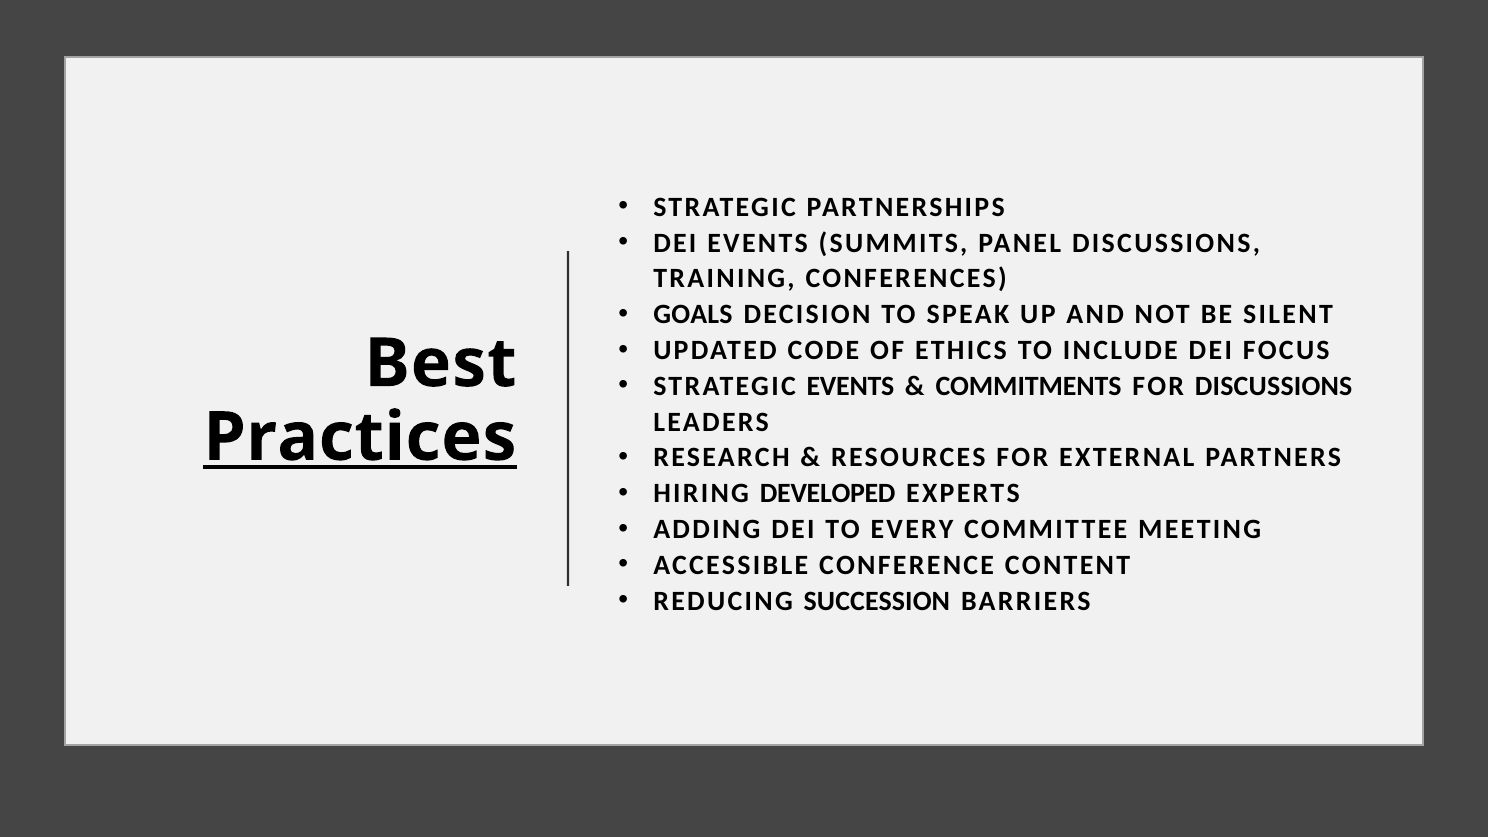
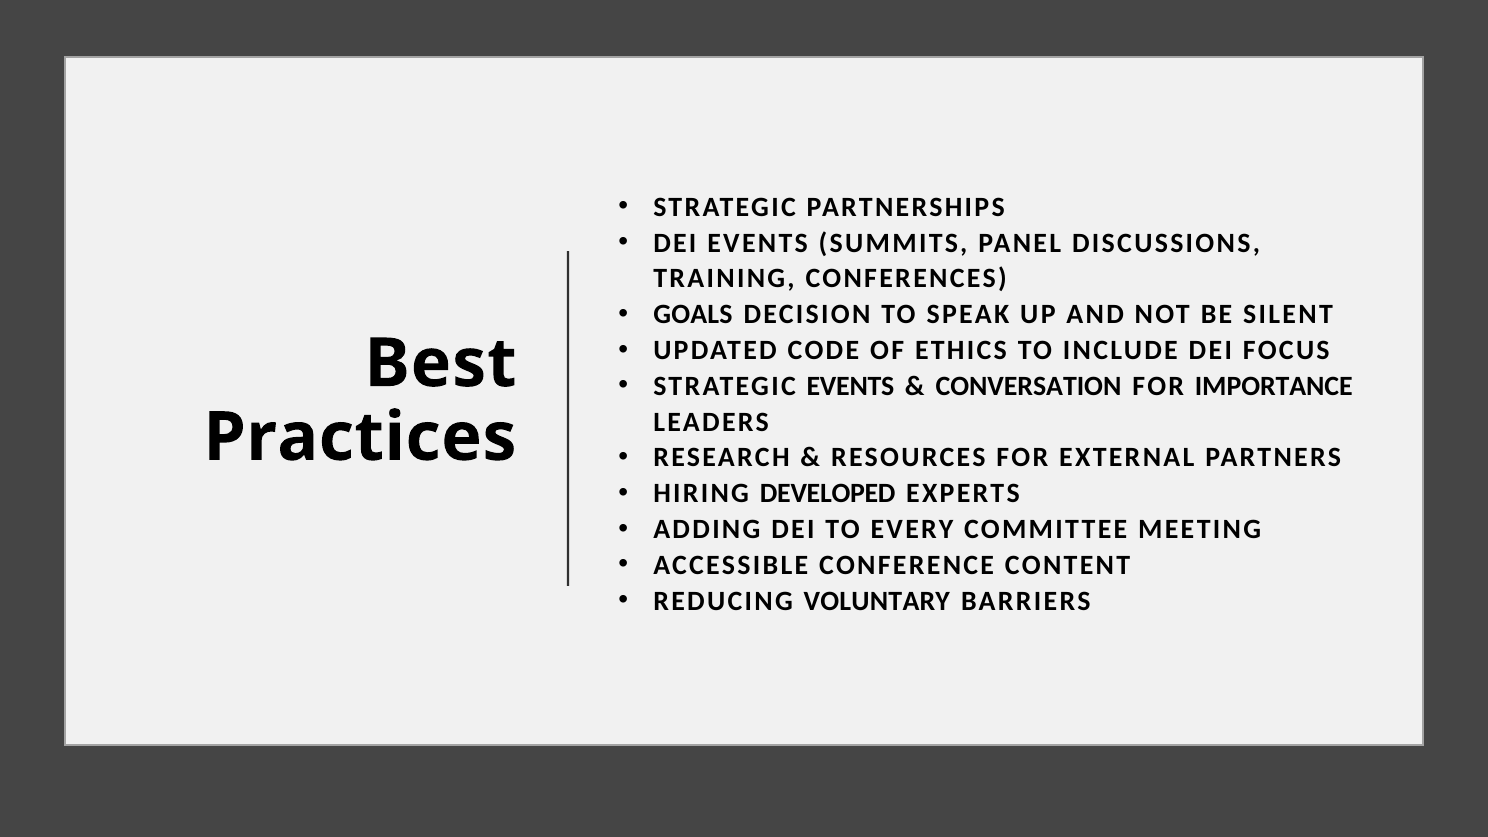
COMMITMENTS: COMMITMENTS -> CONVERSATION
FOR DISCUSSIONS: DISCUSSIONS -> IMPORTANCE
Practices underline: present -> none
SUCCESSION: SUCCESSION -> VOLUNTARY
